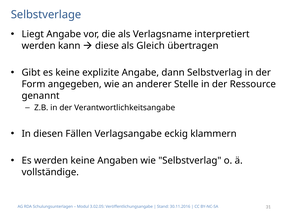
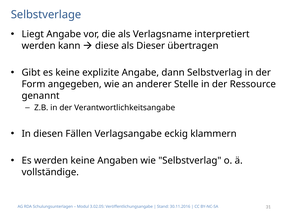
Gleich: Gleich -> Dieser
